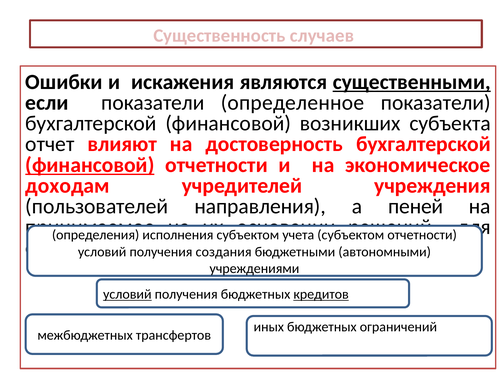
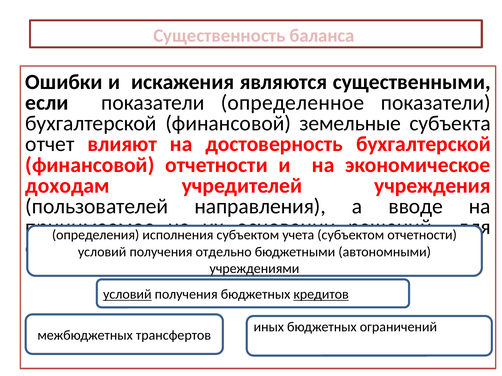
случаев: случаев -> баланса
существенными underline: present -> none
возникших: возникших -> земельные
финансовой at (90, 165) underline: present -> none
пеней: пеней -> вводе
создания: создания -> отдельно
